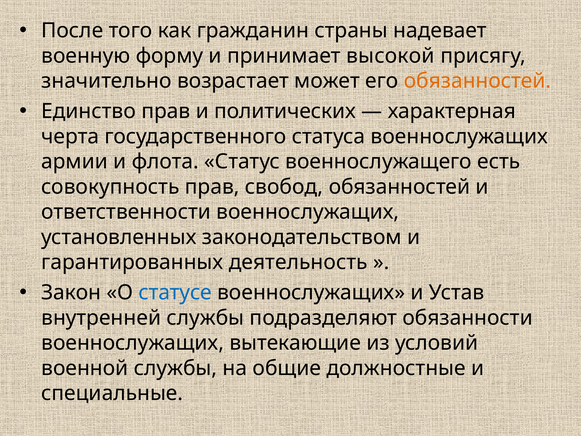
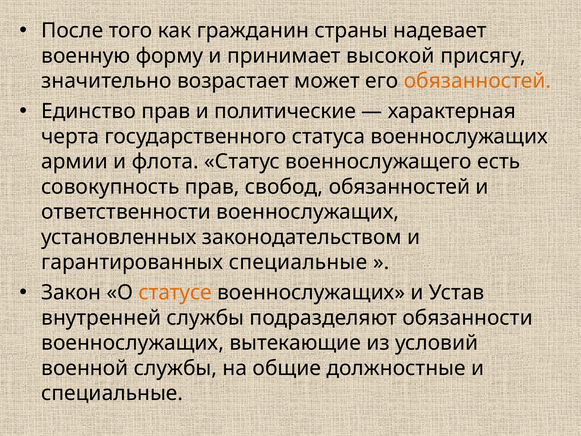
политических: политических -> политические
гарантированных деятельность: деятельность -> специальные
статусе colour: blue -> orange
